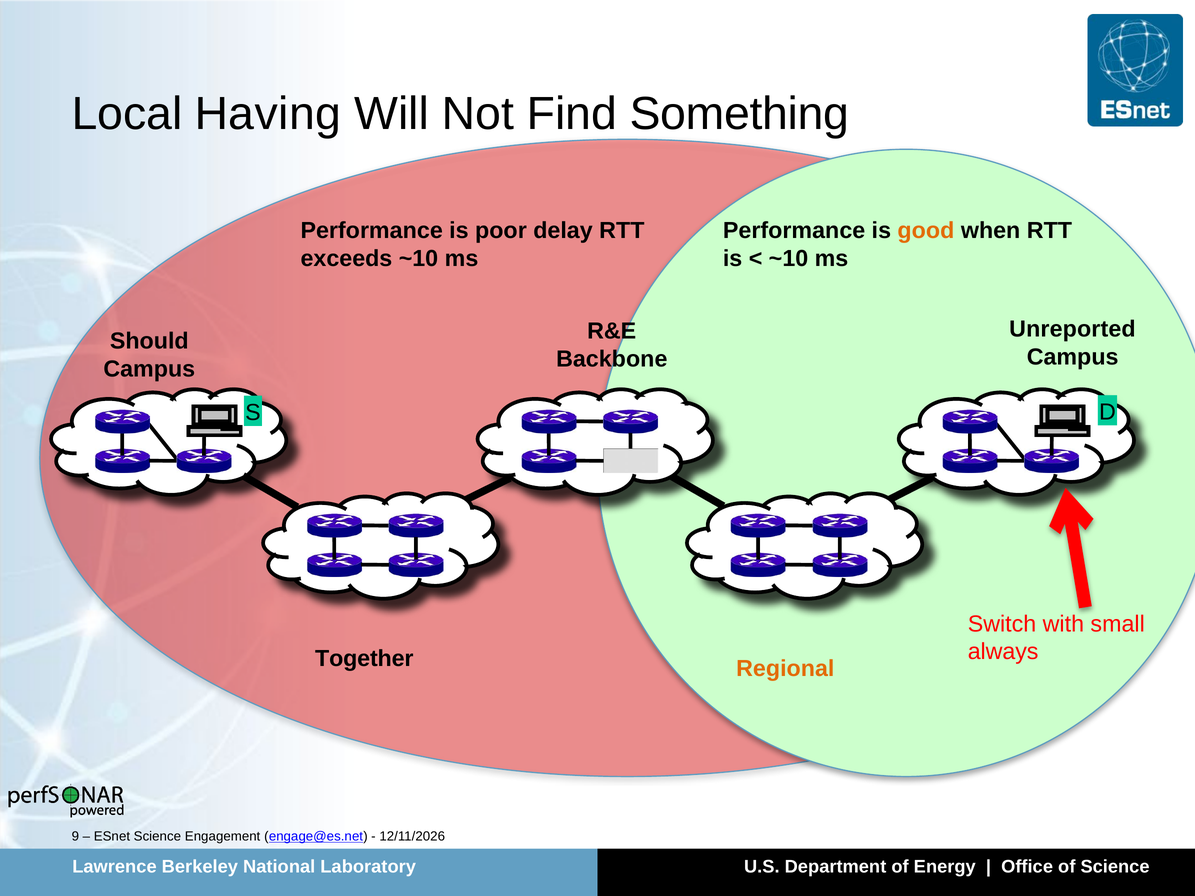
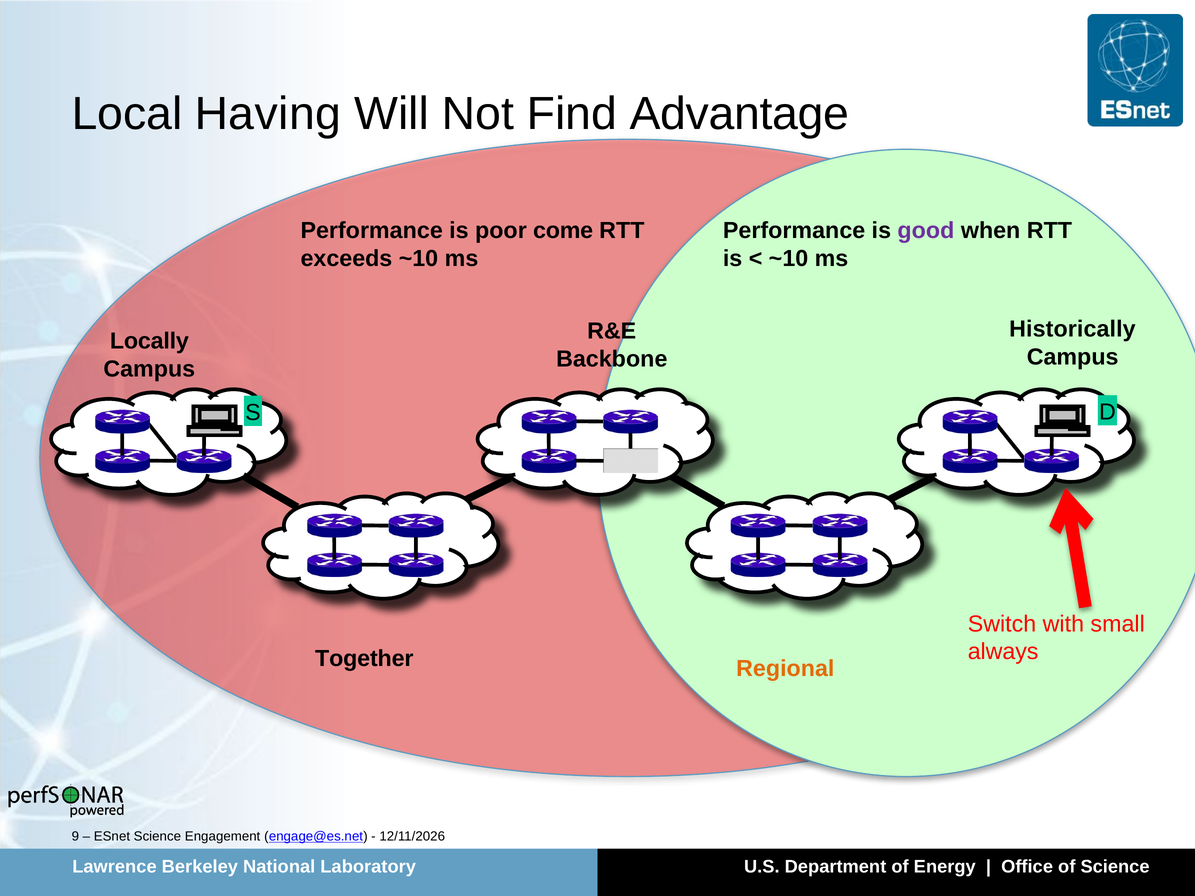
Something: Something -> Advantage
delay: delay -> come
good colour: orange -> purple
Unreported: Unreported -> Historically
Should: Should -> Locally
